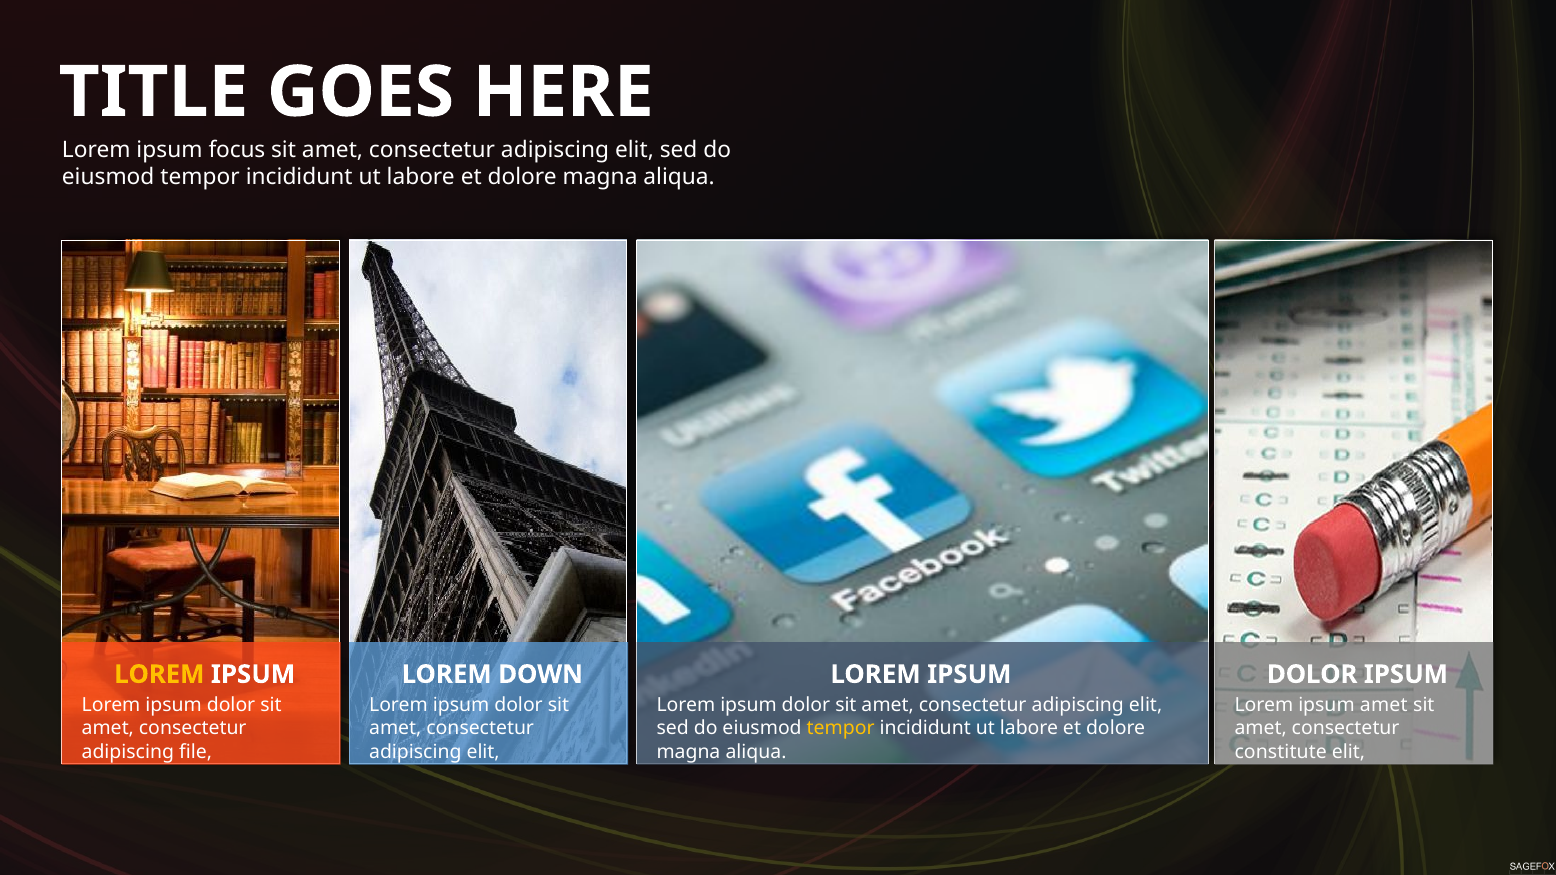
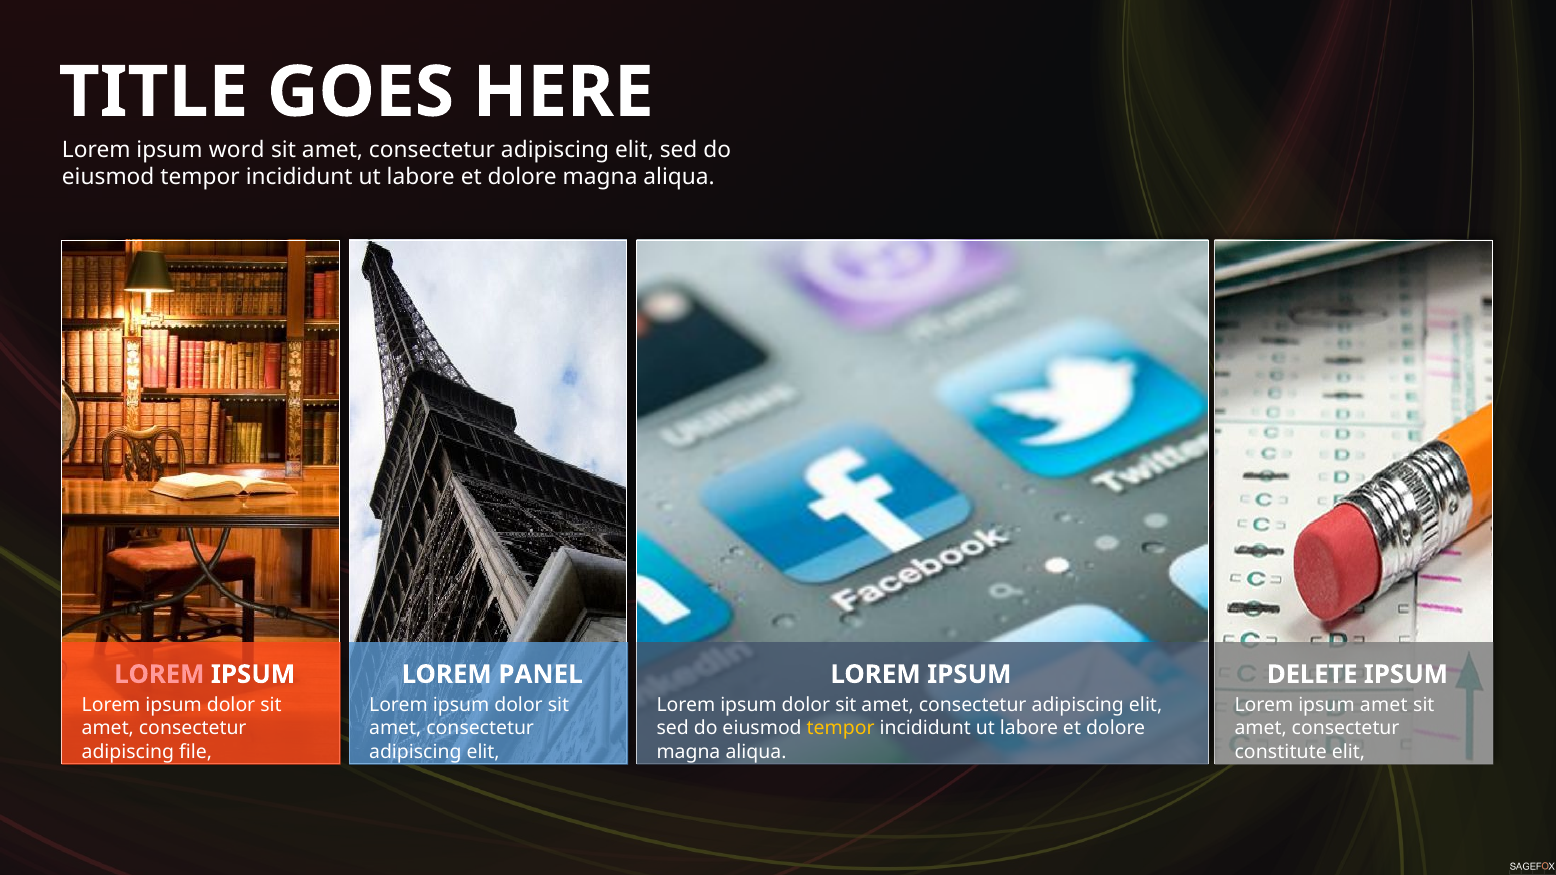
focus: focus -> word
LOREM at (159, 675) colour: yellow -> pink
DOWN: DOWN -> PANEL
DOLOR at (1312, 675): DOLOR -> DELETE
